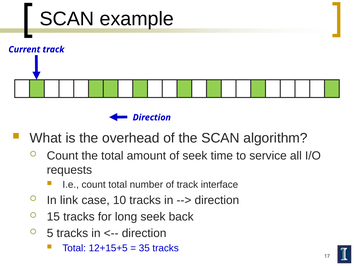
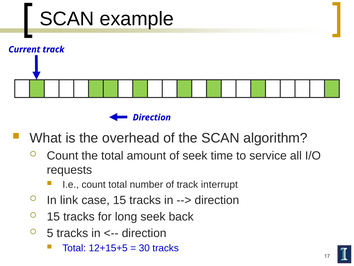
interface: interface -> interrupt
case 10: 10 -> 15
35: 35 -> 30
